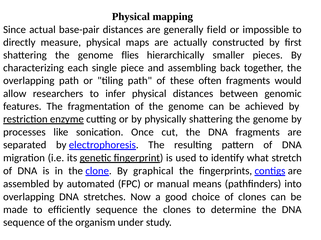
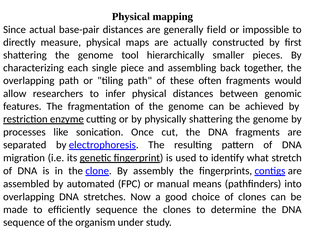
flies: flies -> tool
graphical: graphical -> assembly
